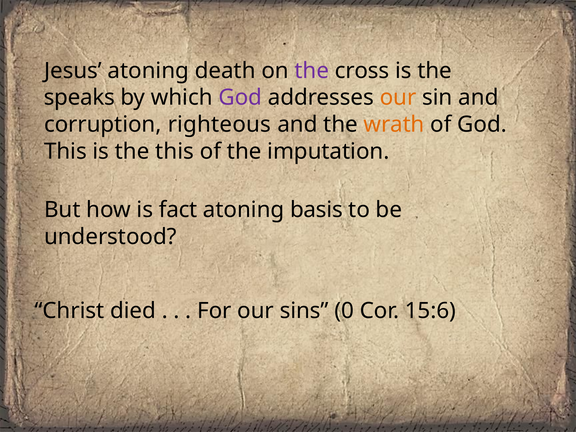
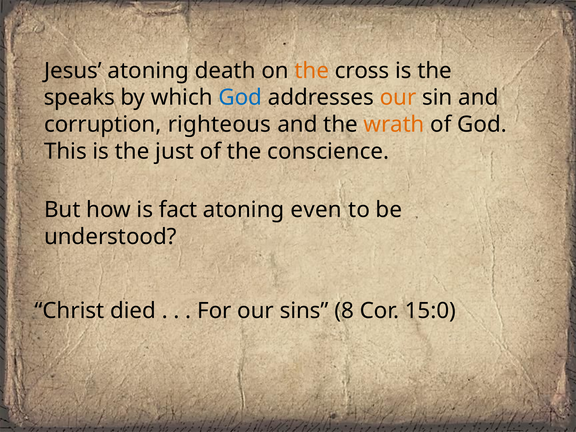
the at (312, 71) colour: purple -> orange
God at (240, 98) colour: purple -> blue
the this: this -> just
imputation: imputation -> conscience
basis: basis -> even
0: 0 -> 8
15:6: 15:6 -> 15:0
